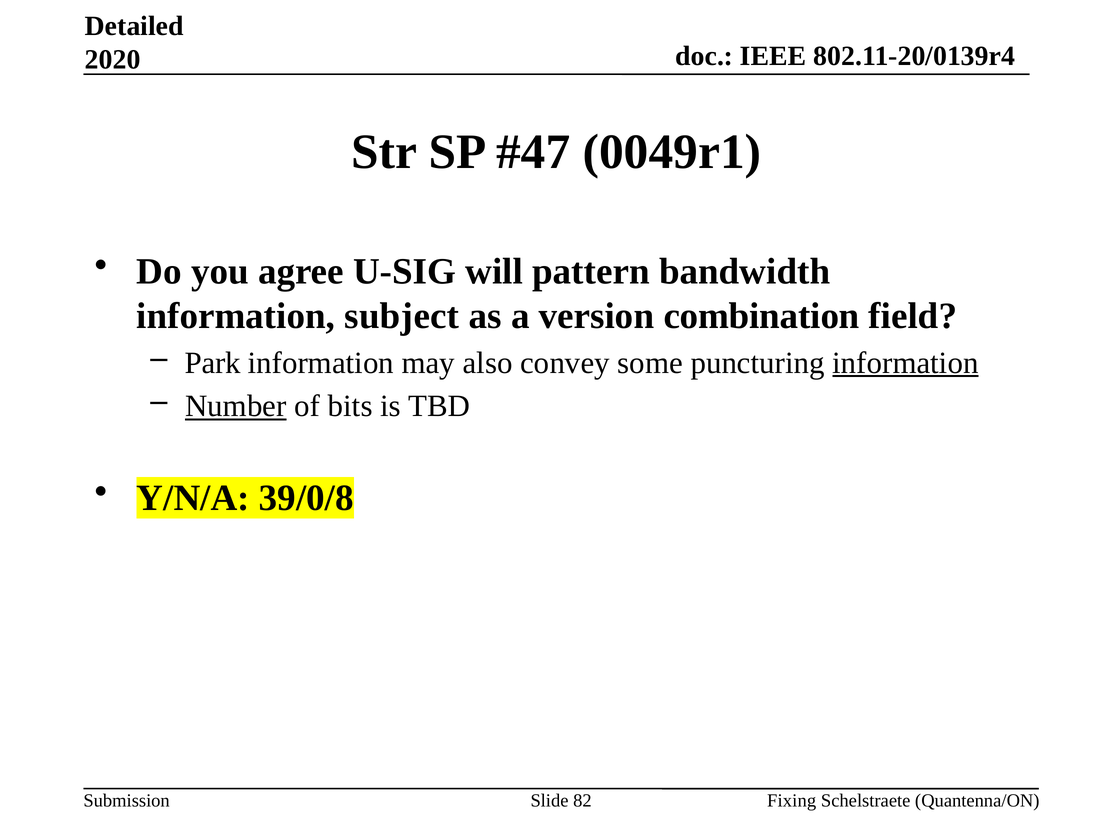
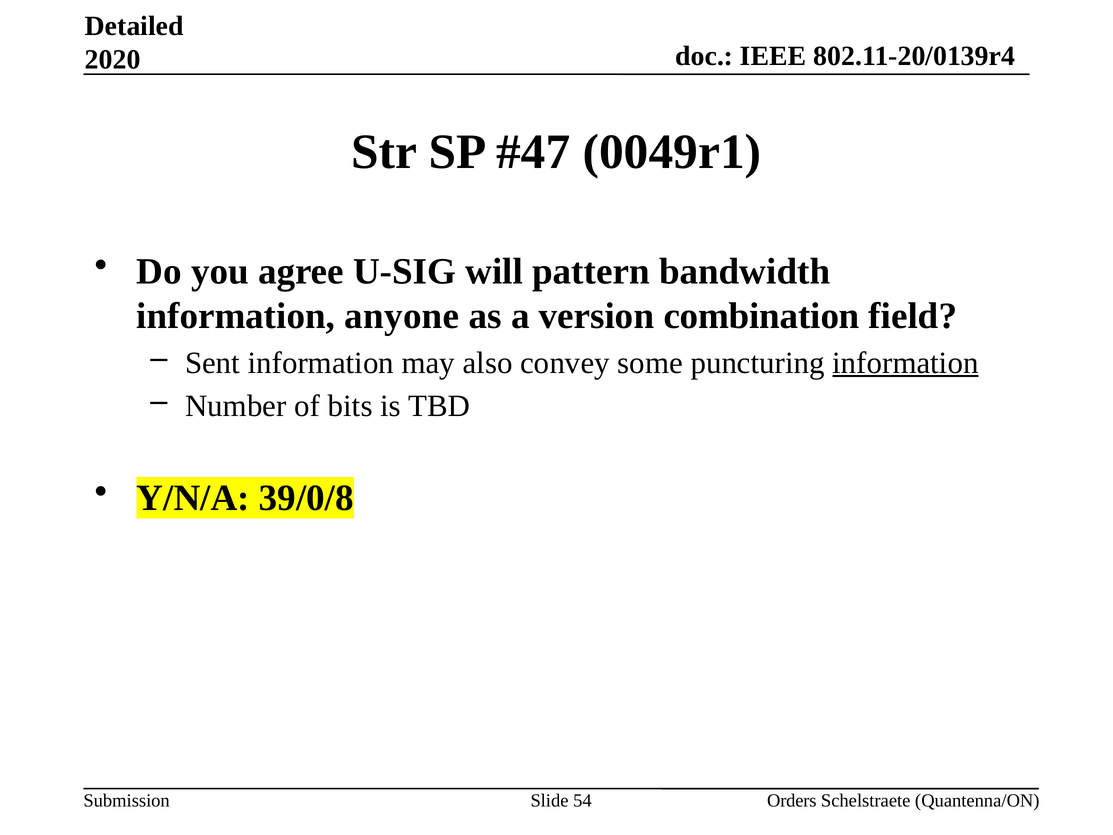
subject: subject -> anyone
Park: Park -> Sent
Number underline: present -> none
82: 82 -> 54
Fixing: Fixing -> Orders
